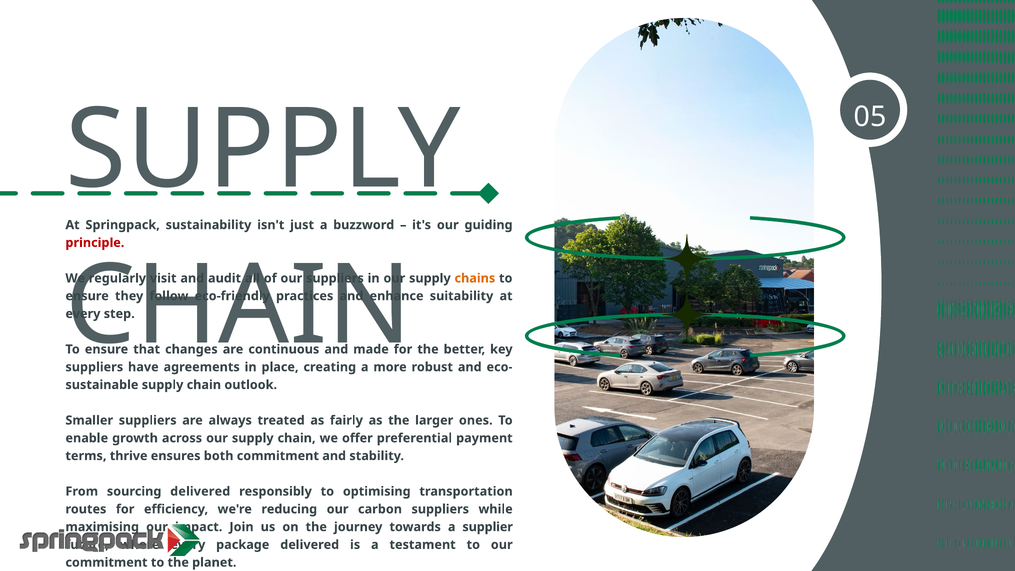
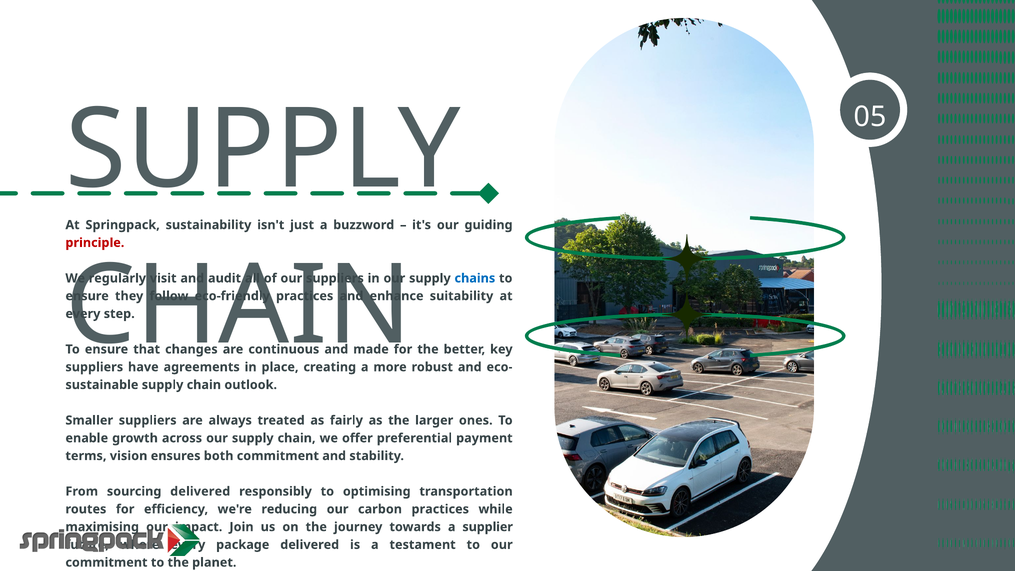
chains colour: orange -> blue
thrive: thrive -> vision
carbon suppliers: suppliers -> practices
